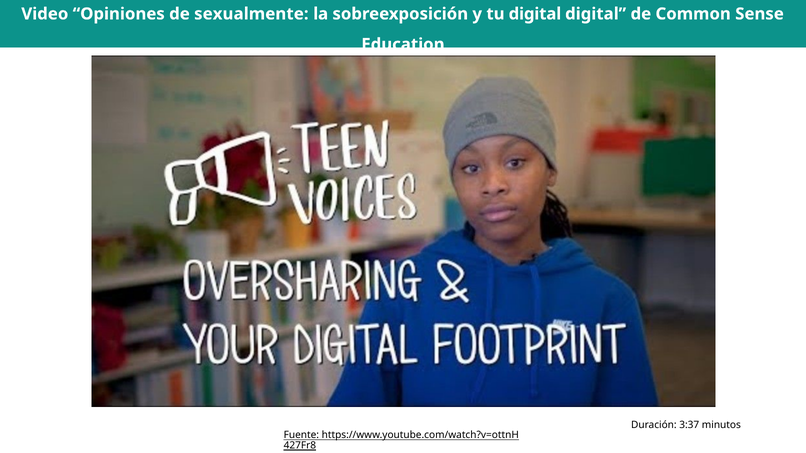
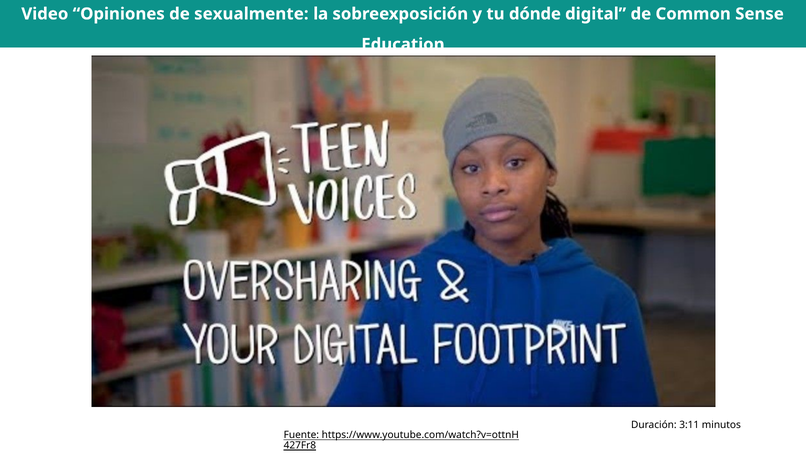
tu digital: digital -> dónde
3:37: 3:37 -> 3:11
